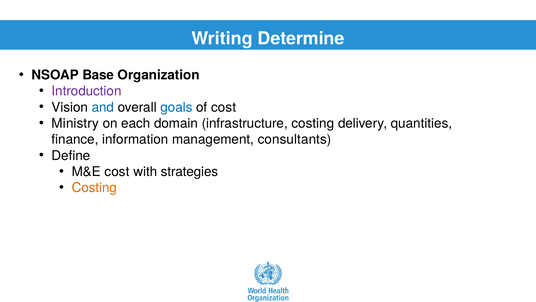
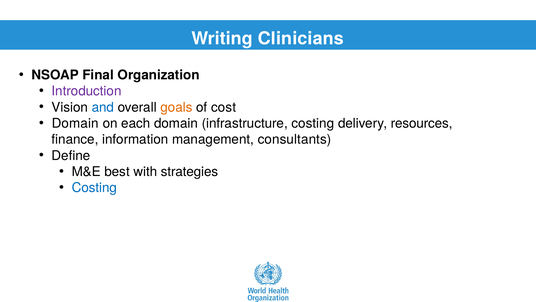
Determine: Determine -> Clinicians
Base: Base -> Final
goals colour: blue -> orange
Ministry at (75, 123): Ministry -> Domain
quantities: quantities -> resources
M&E cost: cost -> best
Costing at (94, 187) colour: orange -> blue
